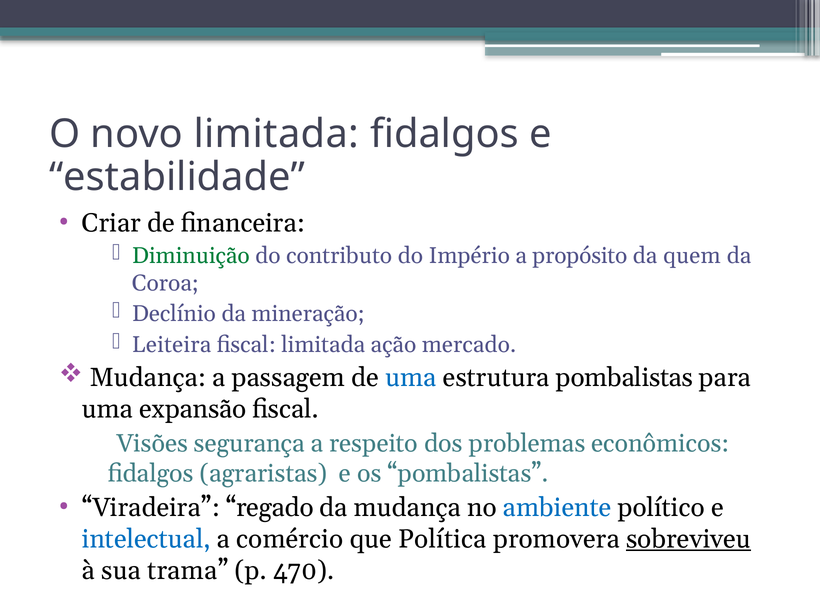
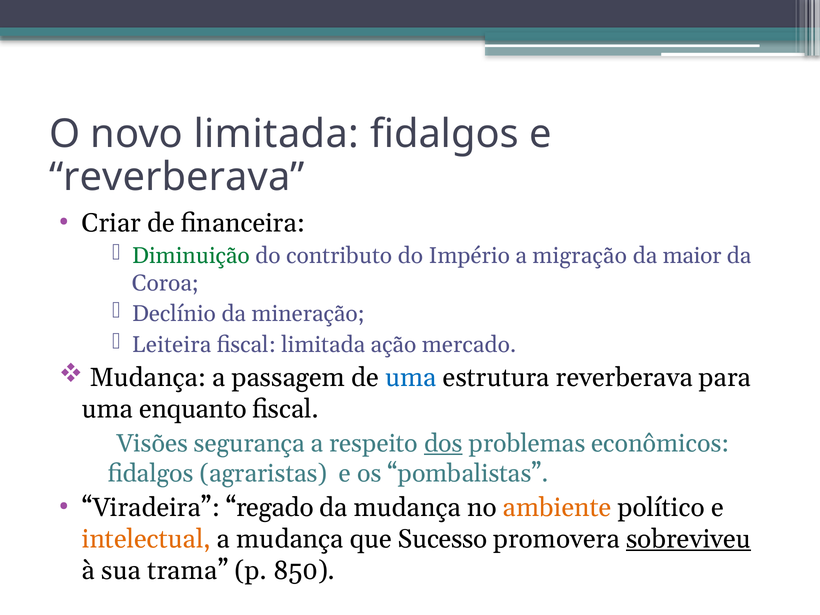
estabilidade at (177, 177): estabilidade -> reverberava
propósito: propósito -> migração
quem: quem -> maior
estrutura pombalistas: pombalistas -> reverberava
expansão: expansão -> enquanto
dos underline: none -> present
ambiente colour: blue -> orange
intelectual colour: blue -> orange
a comércio: comércio -> mudança
Política: Política -> Sucesso
470: 470 -> 850
